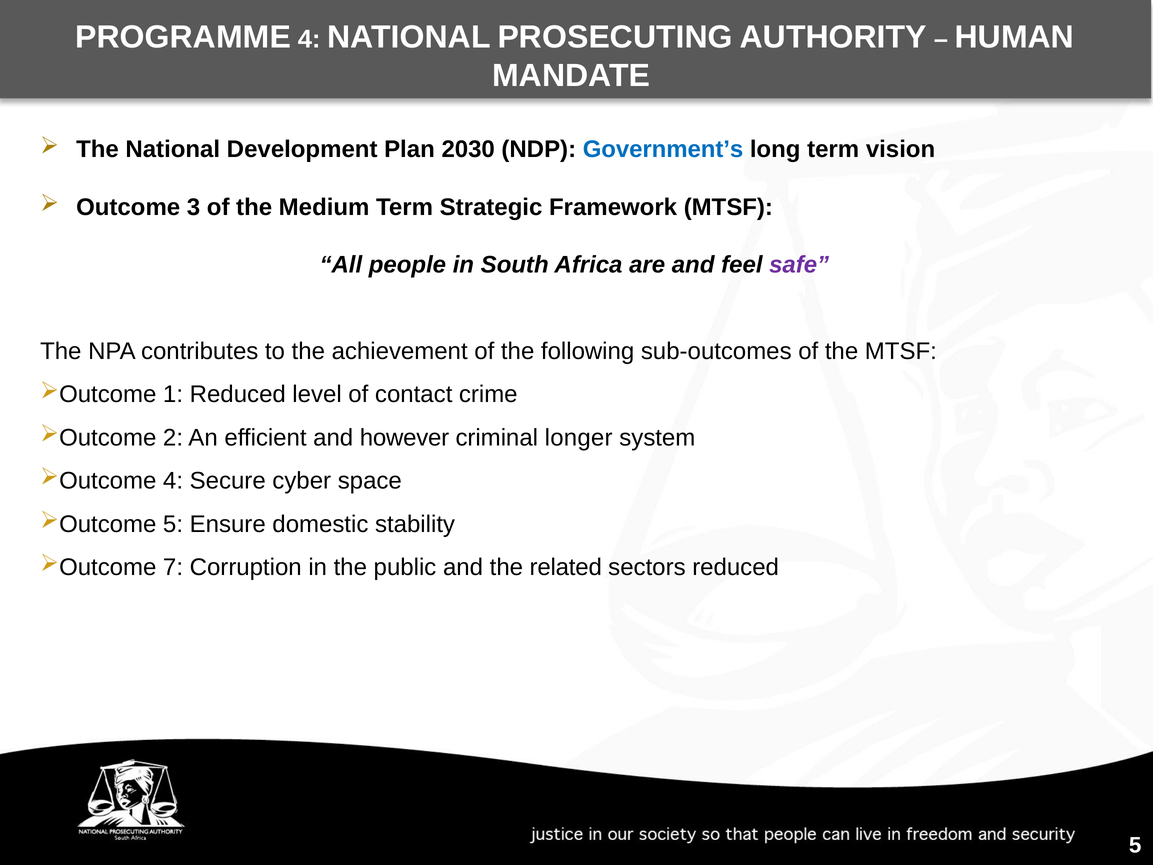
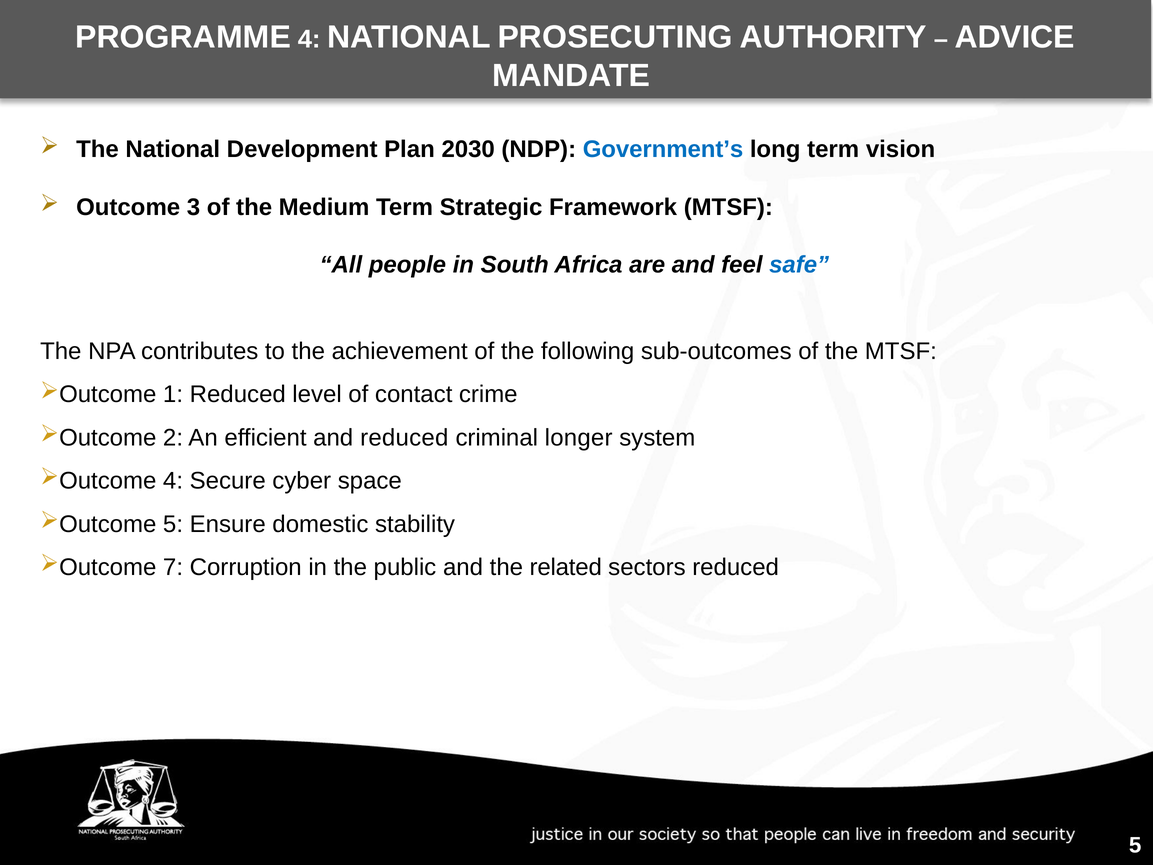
HUMAN: HUMAN -> ADVICE
safe colour: purple -> blue
and however: however -> reduced
